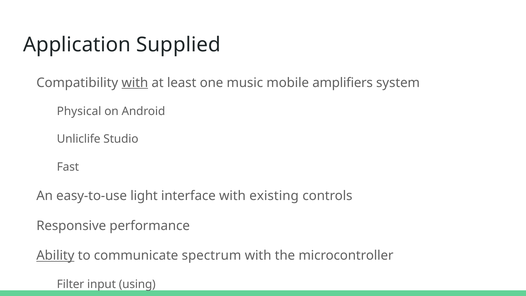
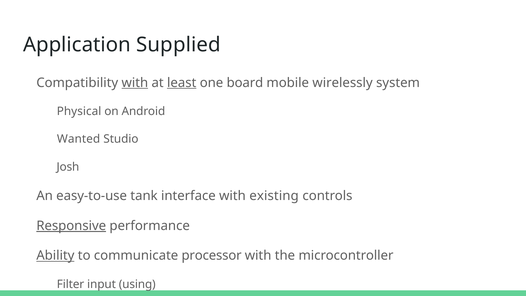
least underline: none -> present
one music: music -> board
amplifiers: amplifiers -> wirelessly
Unliclife: Unliclife -> Wanted
Fast: Fast -> Josh
light: light -> tank
Responsive underline: none -> present
spectrum: spectrum -> processor
